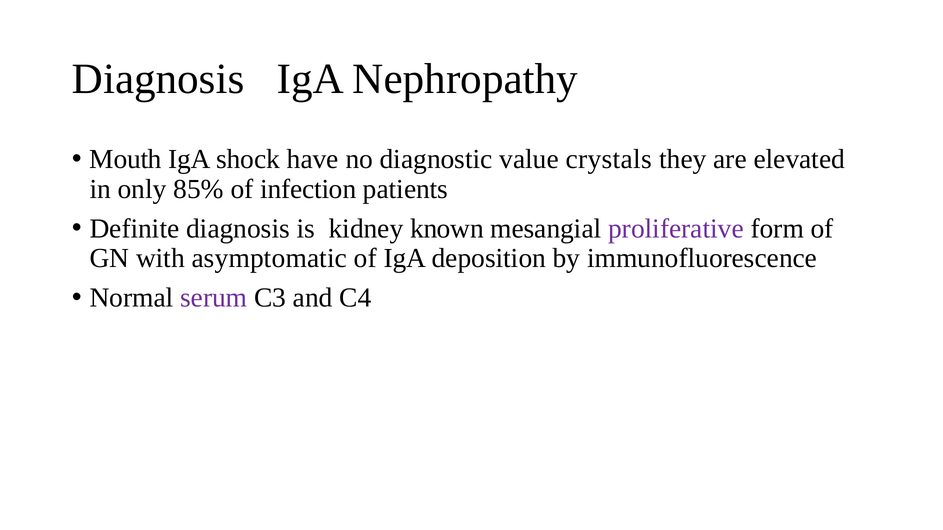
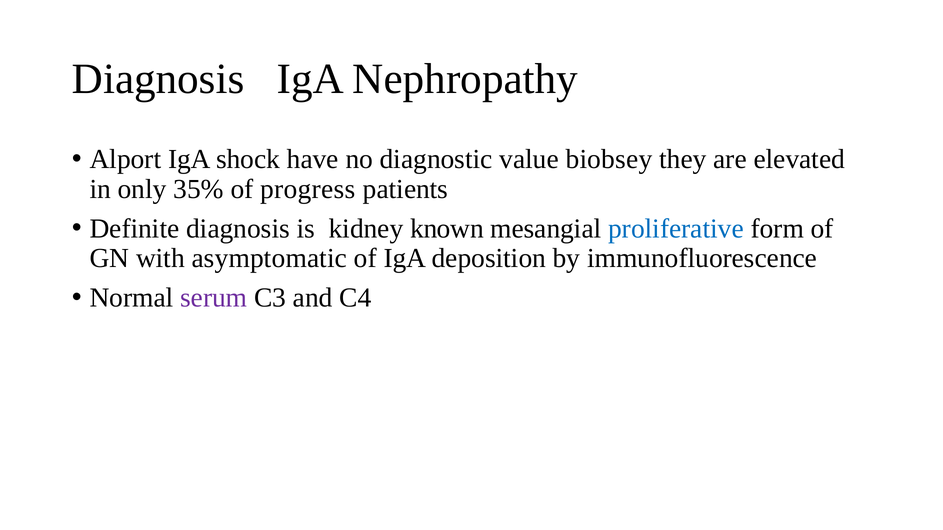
Mouth: Mouth -> Alport
crystals: crystals -> biobsey
85%: 85% -> 35%
infection: infection -> progress
proliferative colour: purple -> blue
